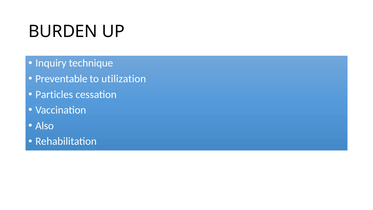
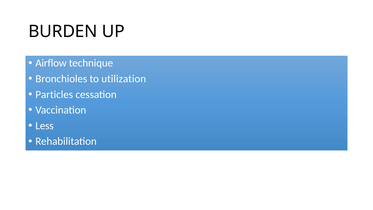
Inquiry: Inquiry -> Airflow
Preventable: Preventable -> Bronchioles
Also: Also -> Less
